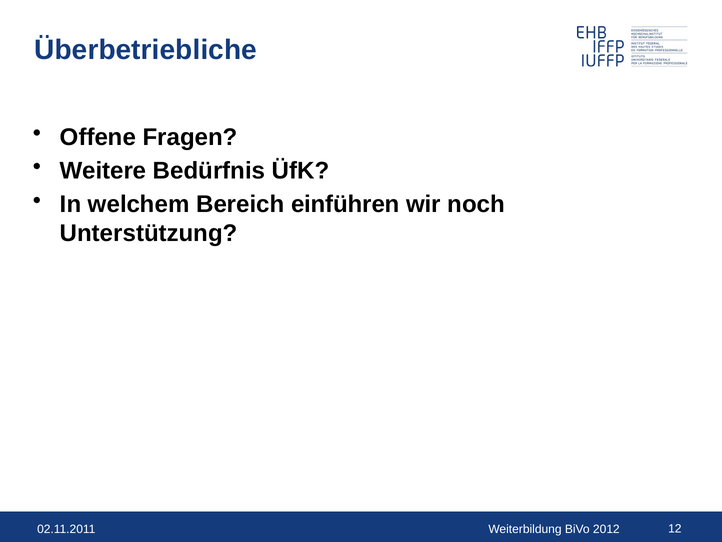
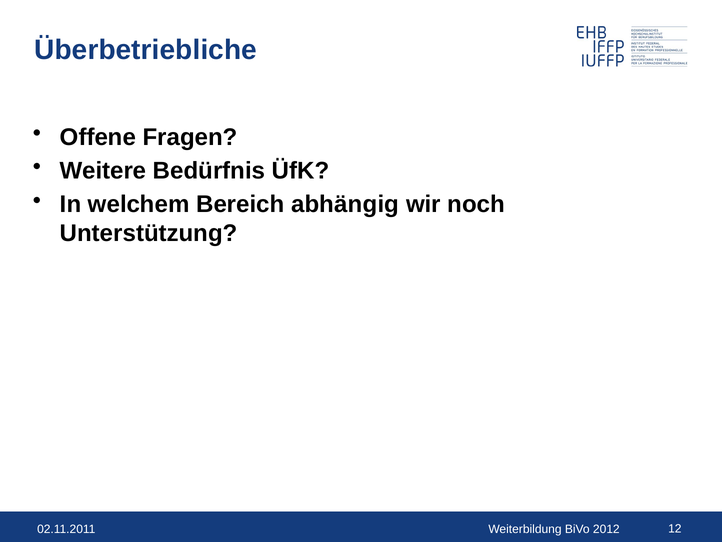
einführen: einführen -> abhängig
